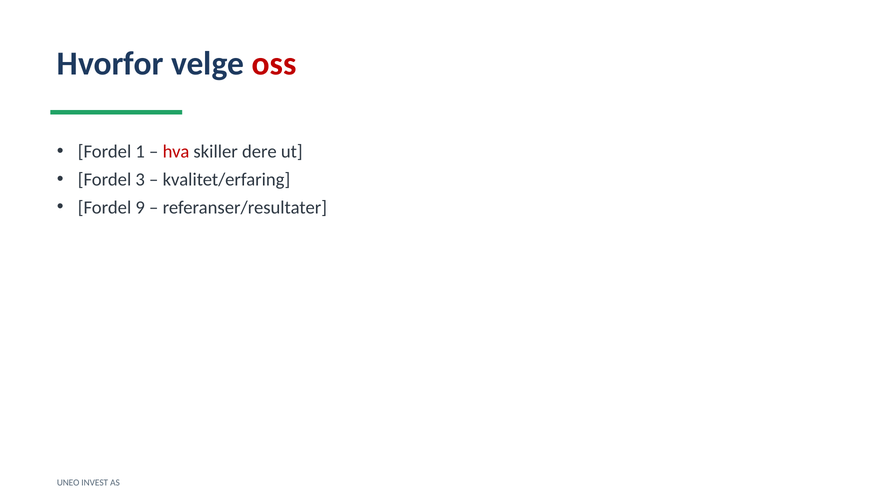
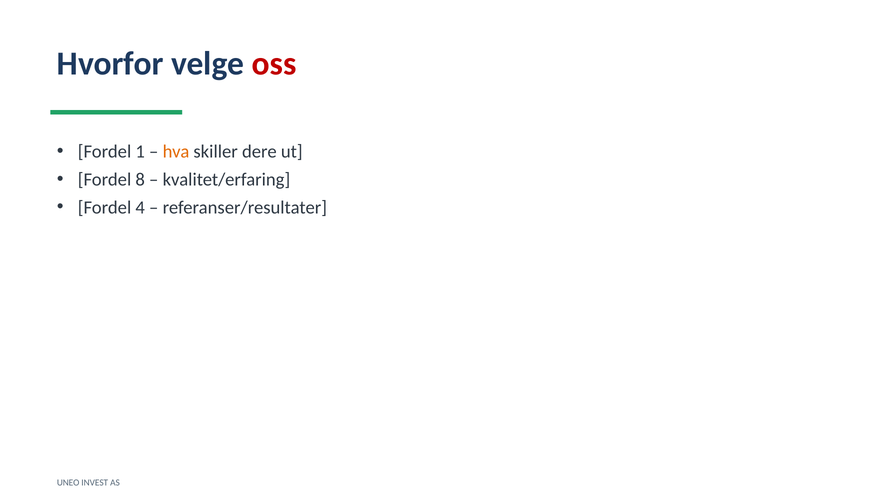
hva colour: red -> orange
3: 3 -> 8
9: 9 -> 4
